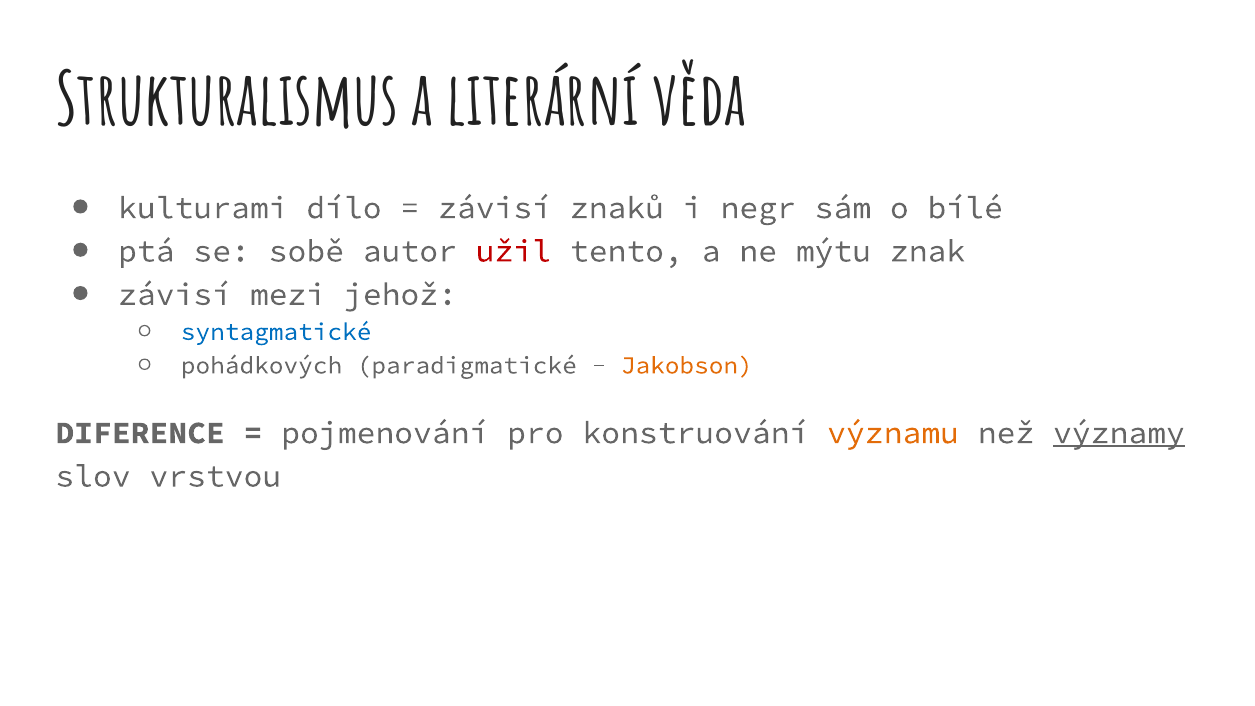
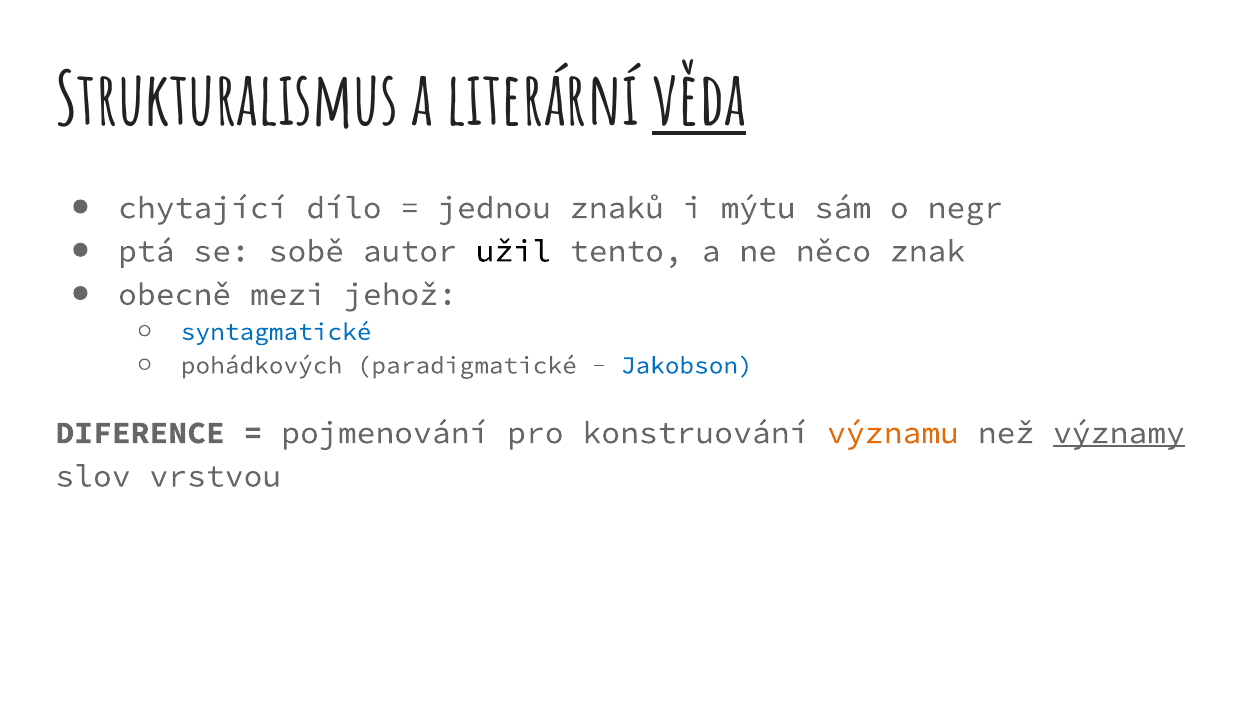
věda underline: none -> present
kulturami: kulturami -> chytající
závisí at (495, 208): závisí -> jednou
negr: negr -> mýtu
bílé: bílé -> negr
užil colour: red -> black
mýtu: mýtu -> něco
závisí at (175, 294): závisí -> obecně
Jakobson colour: orange -> blue
